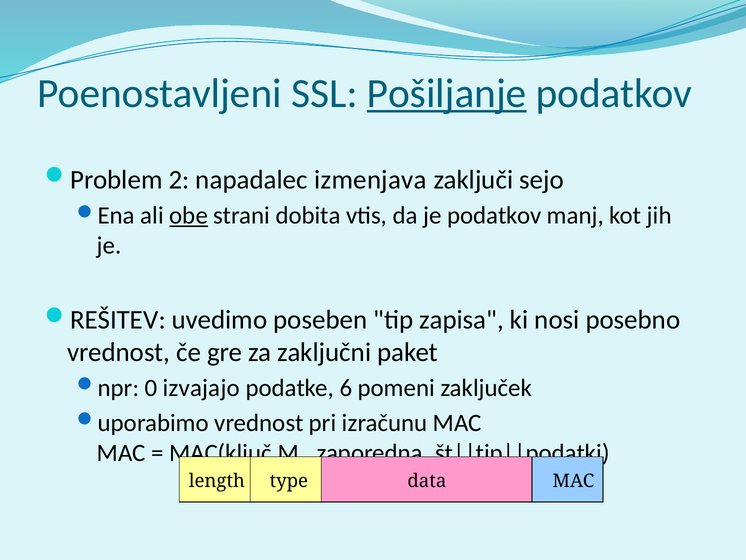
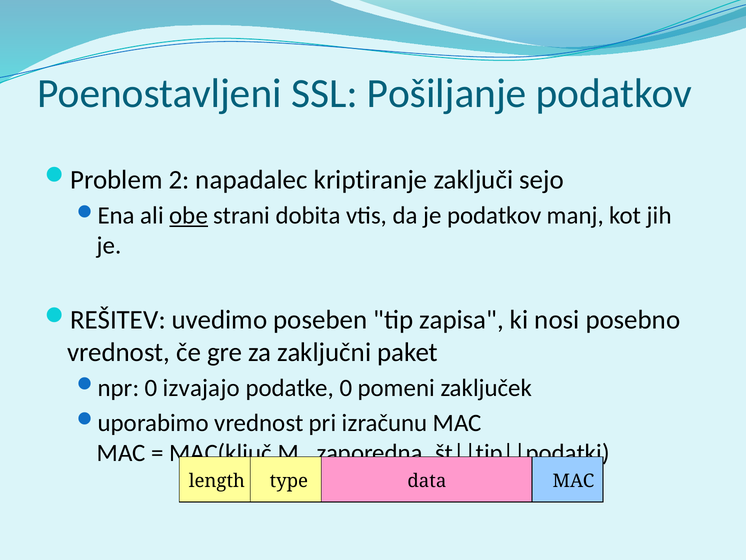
Pošiljanje underline: present -> none
izmenjava: izmenjava -> kriptiranje
podatke 6: 6 -> 0
